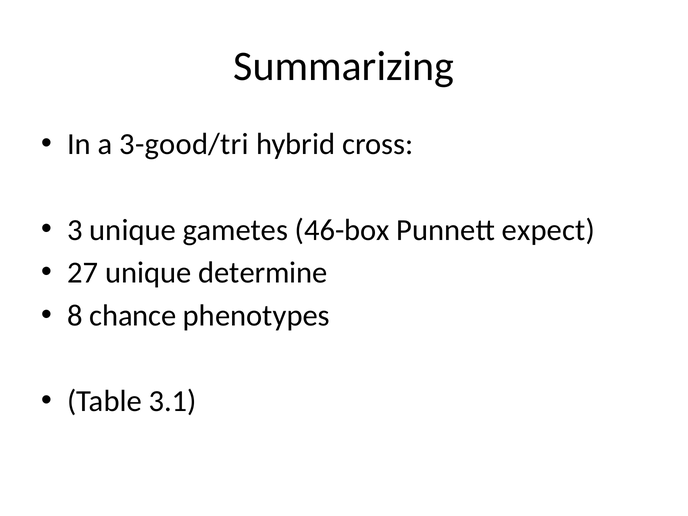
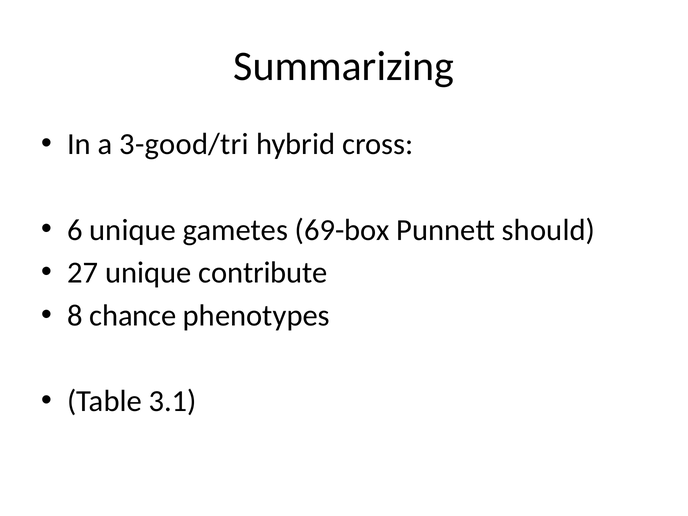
3: 3 -> 6
46-box: 46-box -> 69-box
expect: expect -> should
determine: determine -> contribute
